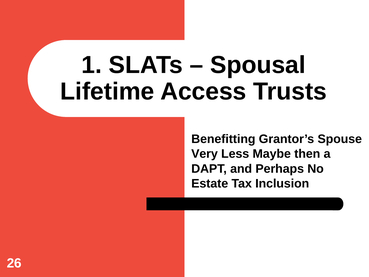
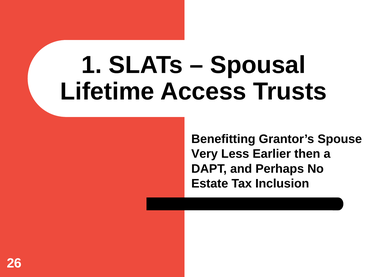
Maybe: Maybe -> Earlier
